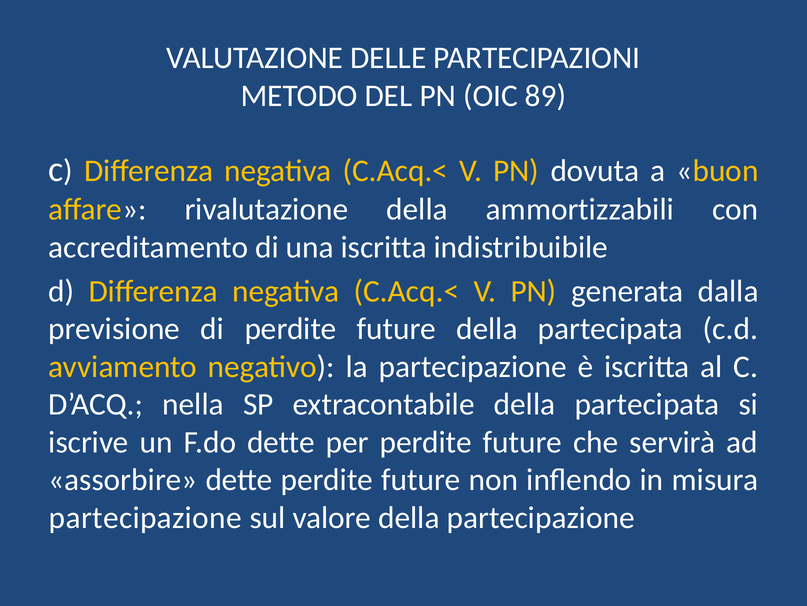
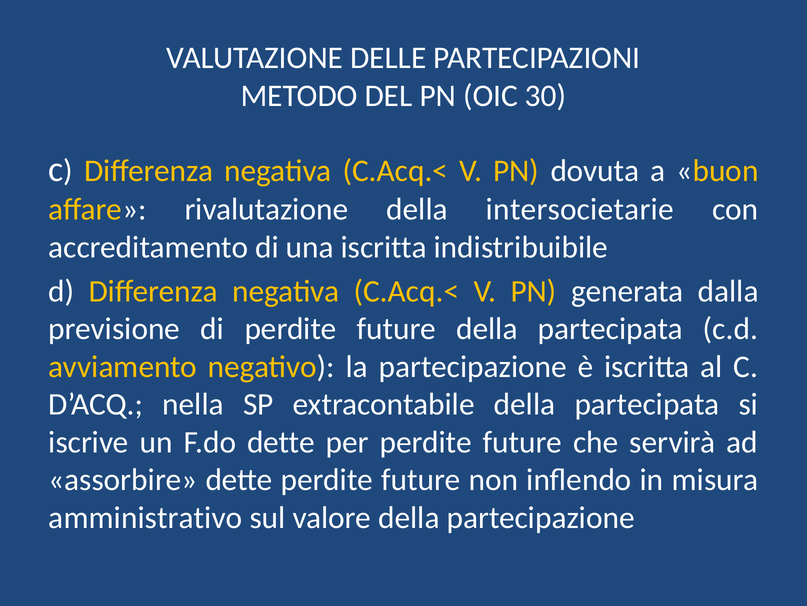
89: 89 -> 30
ammortizzabili: ammortizzabili -> intersocietarie
partecipazione at (145, 517): partecipazione -> amministrativo
